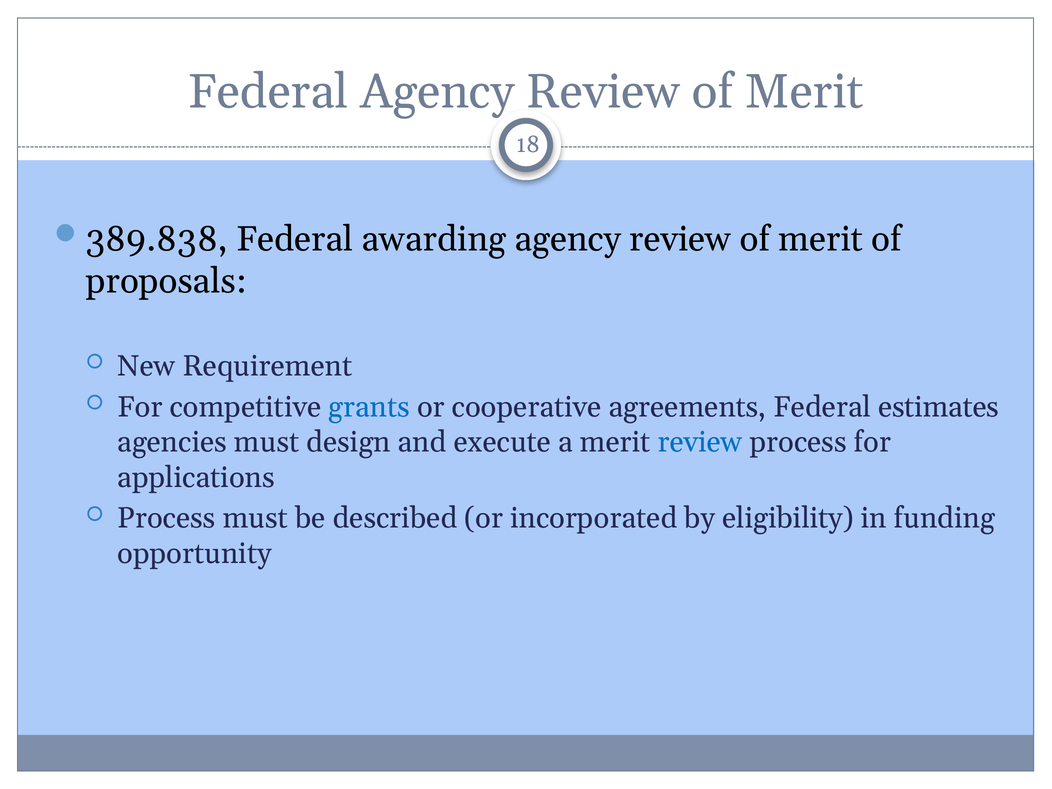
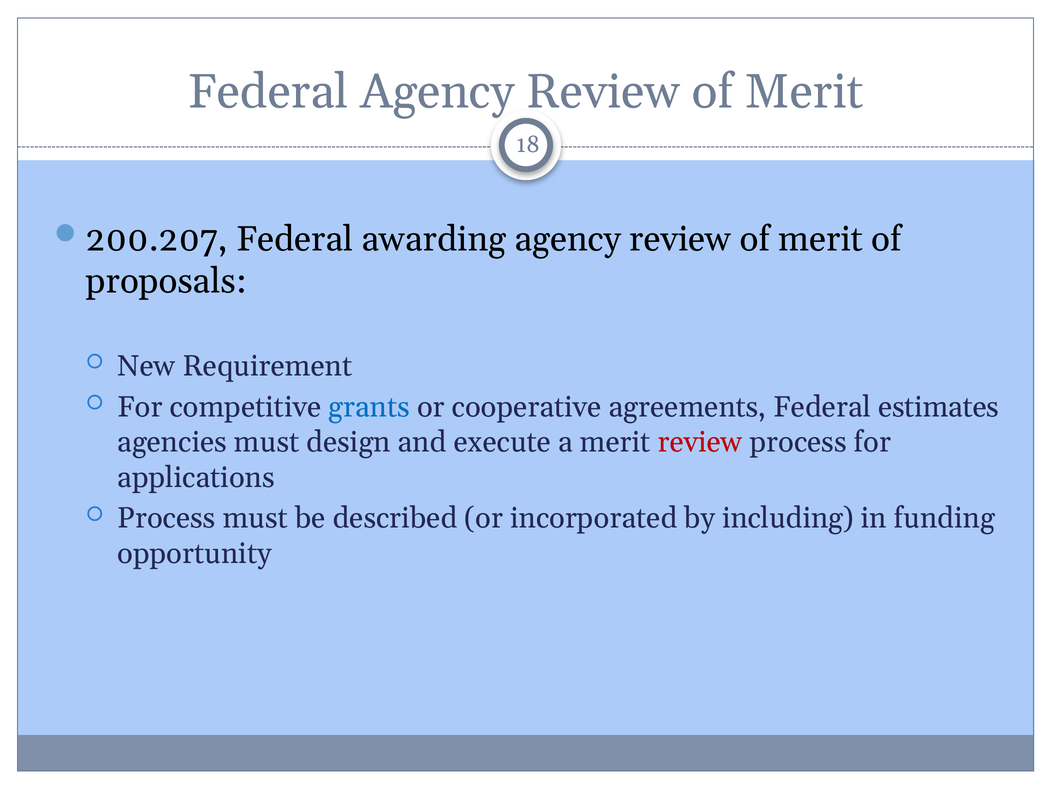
389.838: 389.838 -> 200.207
review at (700, 442) colour: blue -> red
eligibility: eligibility -> including
